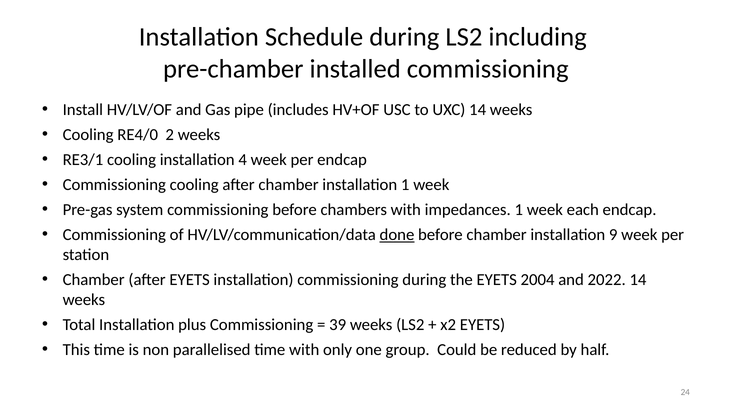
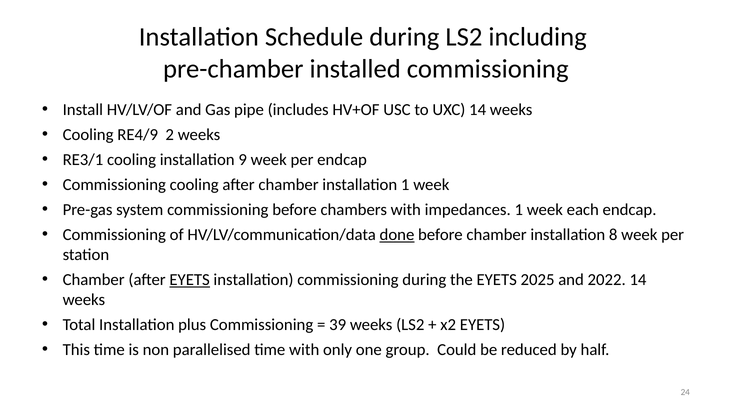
RE4/0: RE4/0 -> RE4/9
4: 4 -> 9
9: 9 -> 8
EYETS at (190, 280) underline: none -> present
2004: 2004 -> 2025
